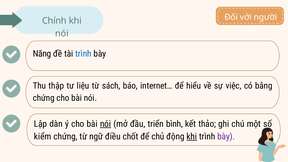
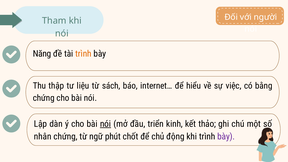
Chính: Chính -> Tham
trình at (83, 54) colour: blue -> orange
bình: bình -> kinh
kiểm: kiểm -> nhân
điều: điều -> phút
khi underline: present -> none
